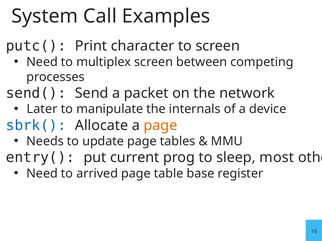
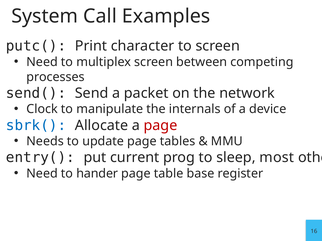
Later: Later -> Clock
page at (161, 126) colour: orange -> red
arrived: arrived -> hander
